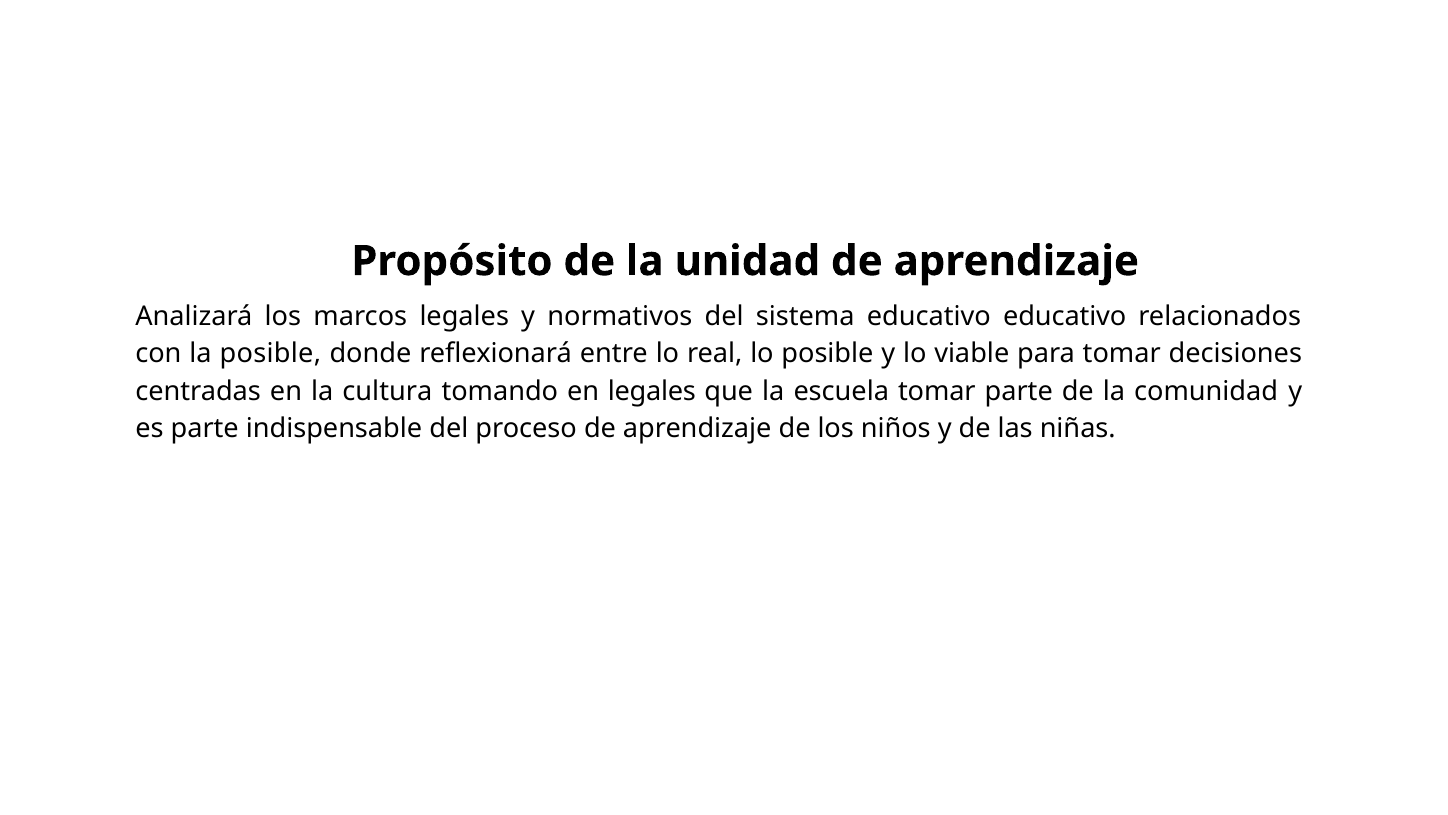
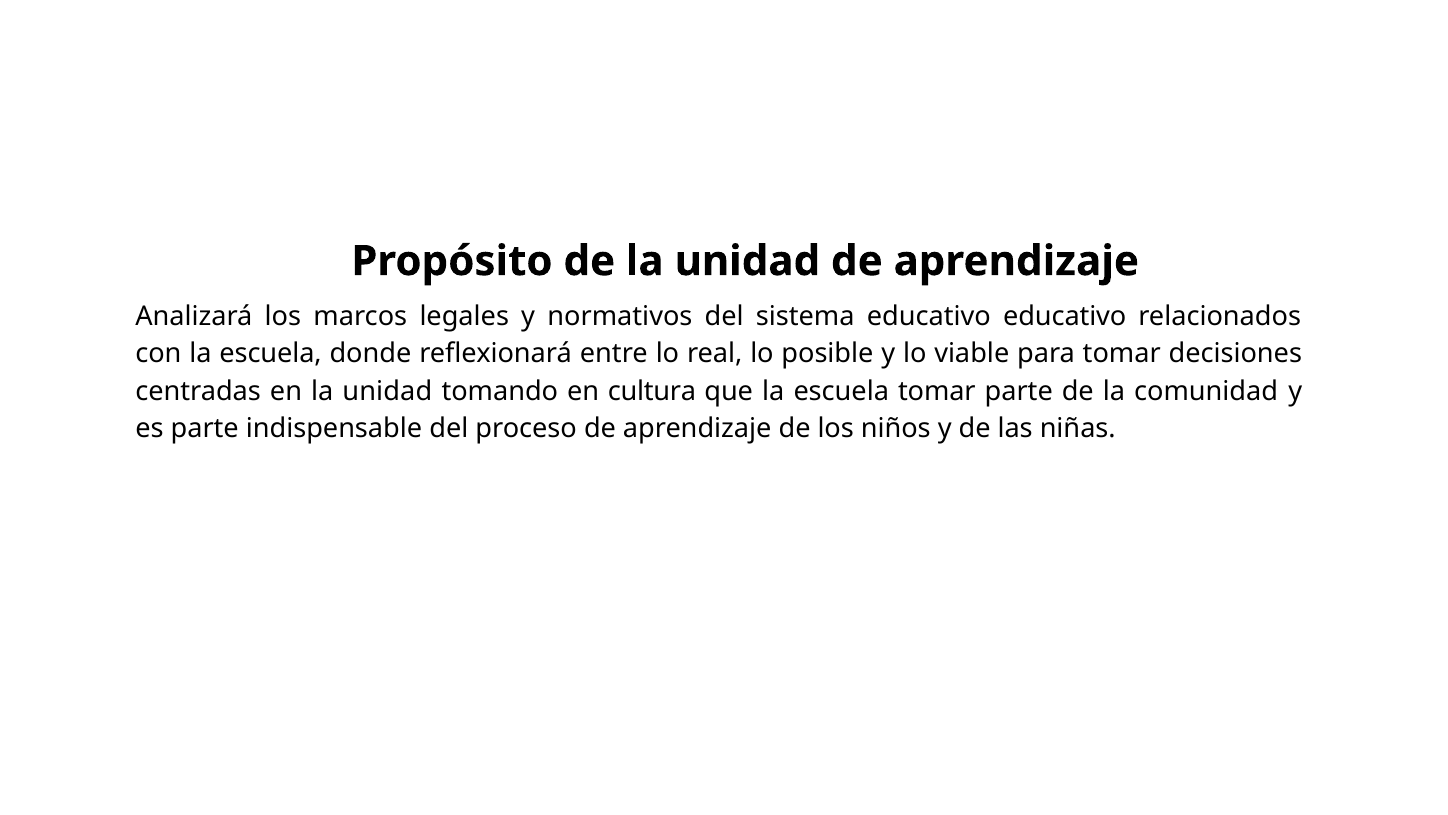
con la posible: posible -> escuela
en la cultura: cultura -> unidad
en legales: legales -> cultura
